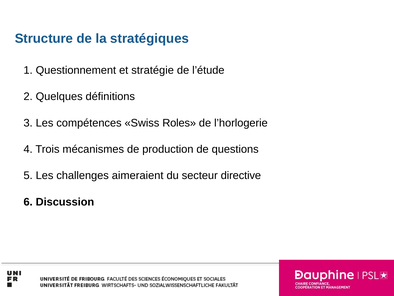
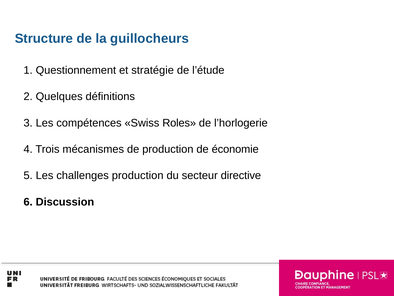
stratégiques: stratégiques -> guillocheurs
questions: questions -> économie
challenges aimeraient: aimeraient -> production
